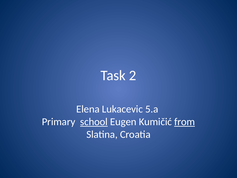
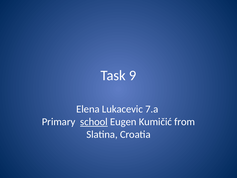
2: 2 -> 9
5.a: 5.a -> 7.a
from underline: present -> none
